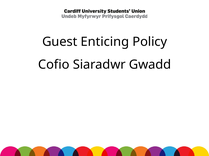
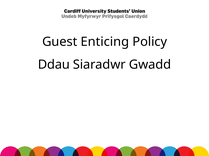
Cofio: Cofio -> Ddau
